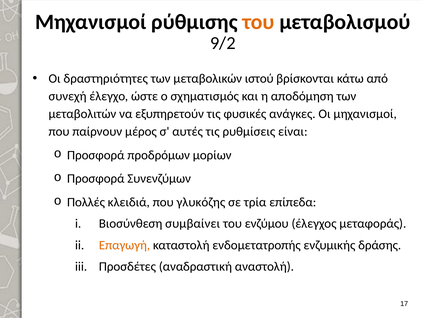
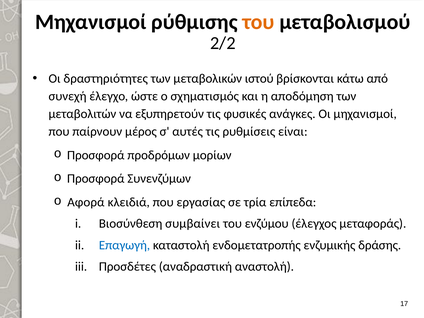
9/2: 9/2 -> 2/2
Πολλές: Πολλές -> Αφορά
γλυκόζης: γλυκόζης -> εργασίας
Επαγωγή colour: orange -> blue
